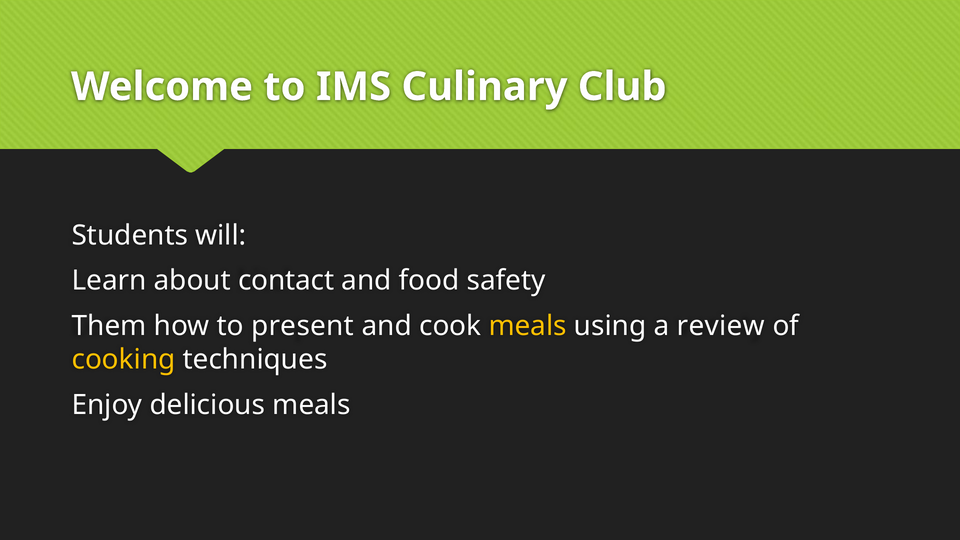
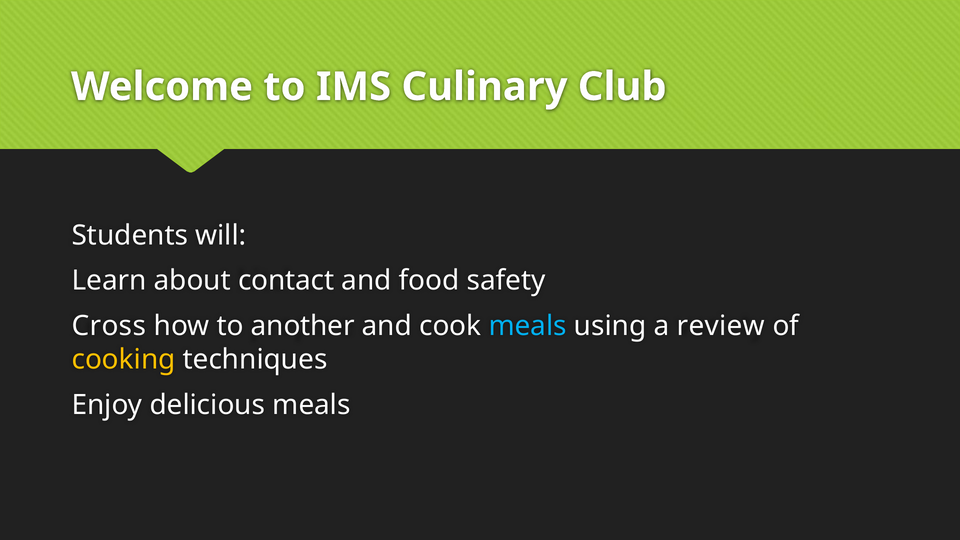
Them: Them -> Cross
present: present -> another
meals at (528, 326) colour: yellow -> light blue
